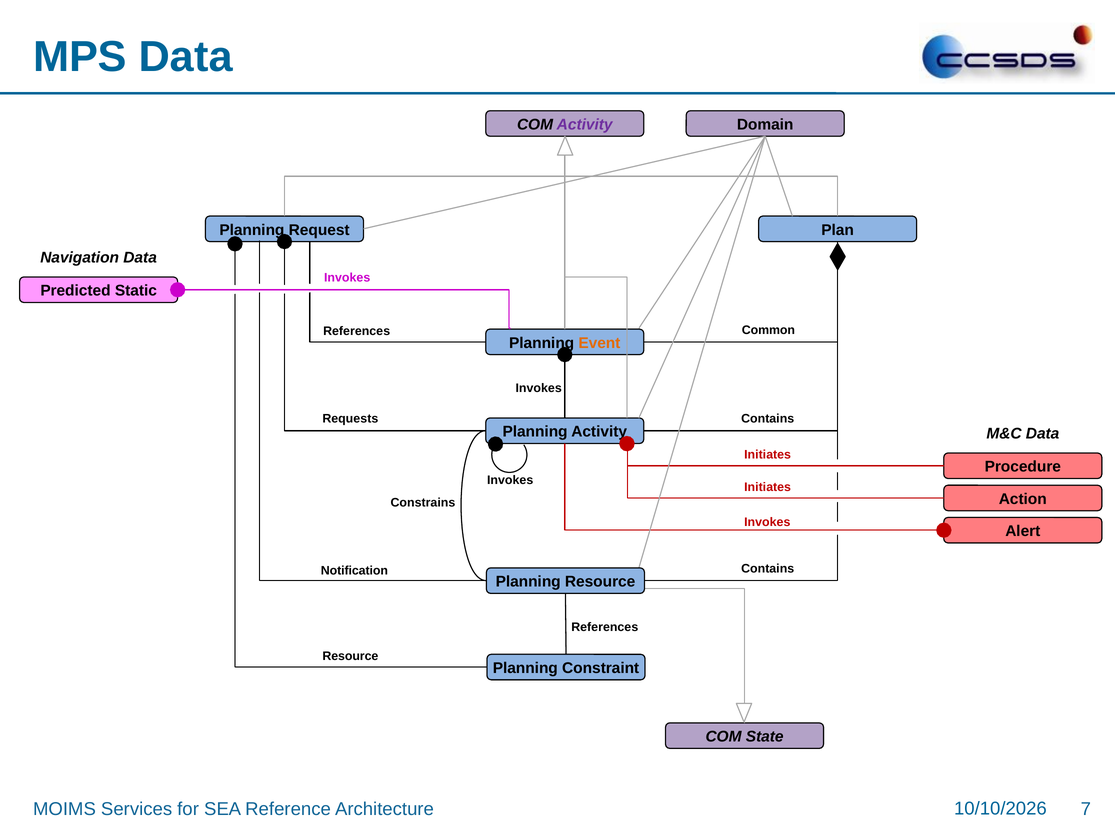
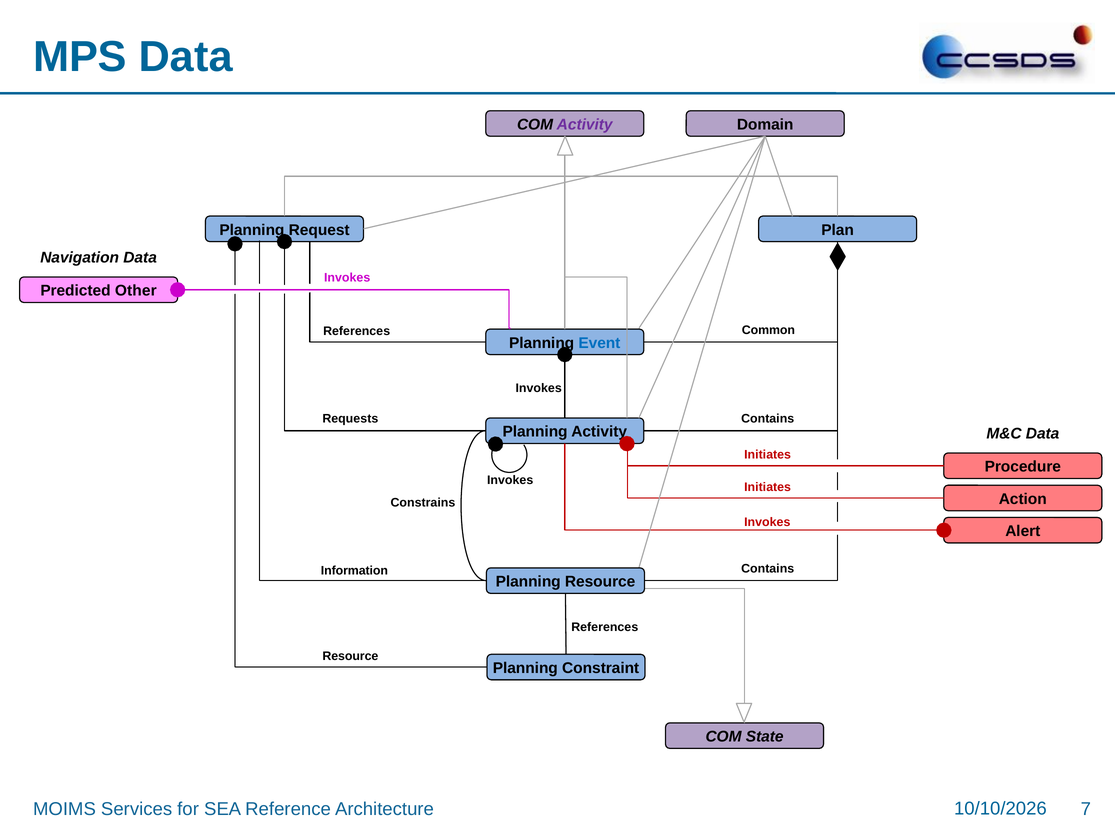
Static: Static -> Other
Event colour: orange -> blue
Notification: Notification -> Information
